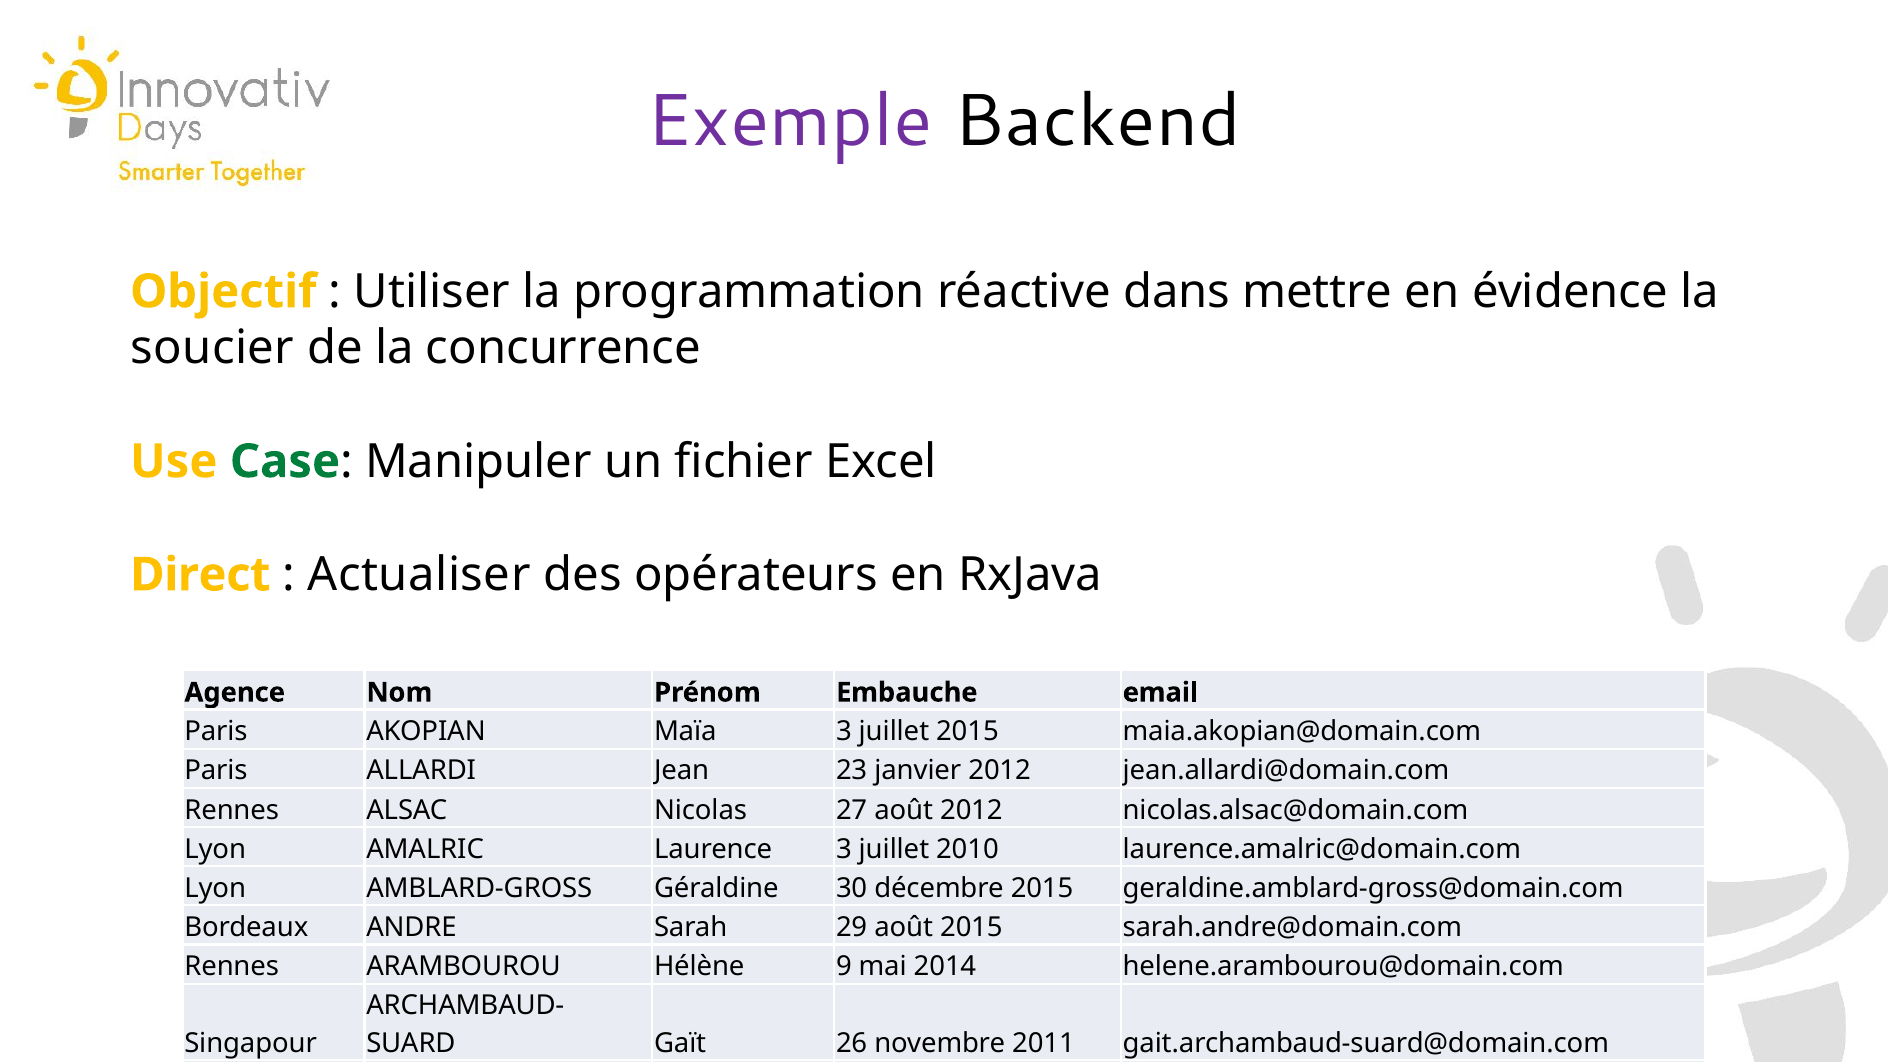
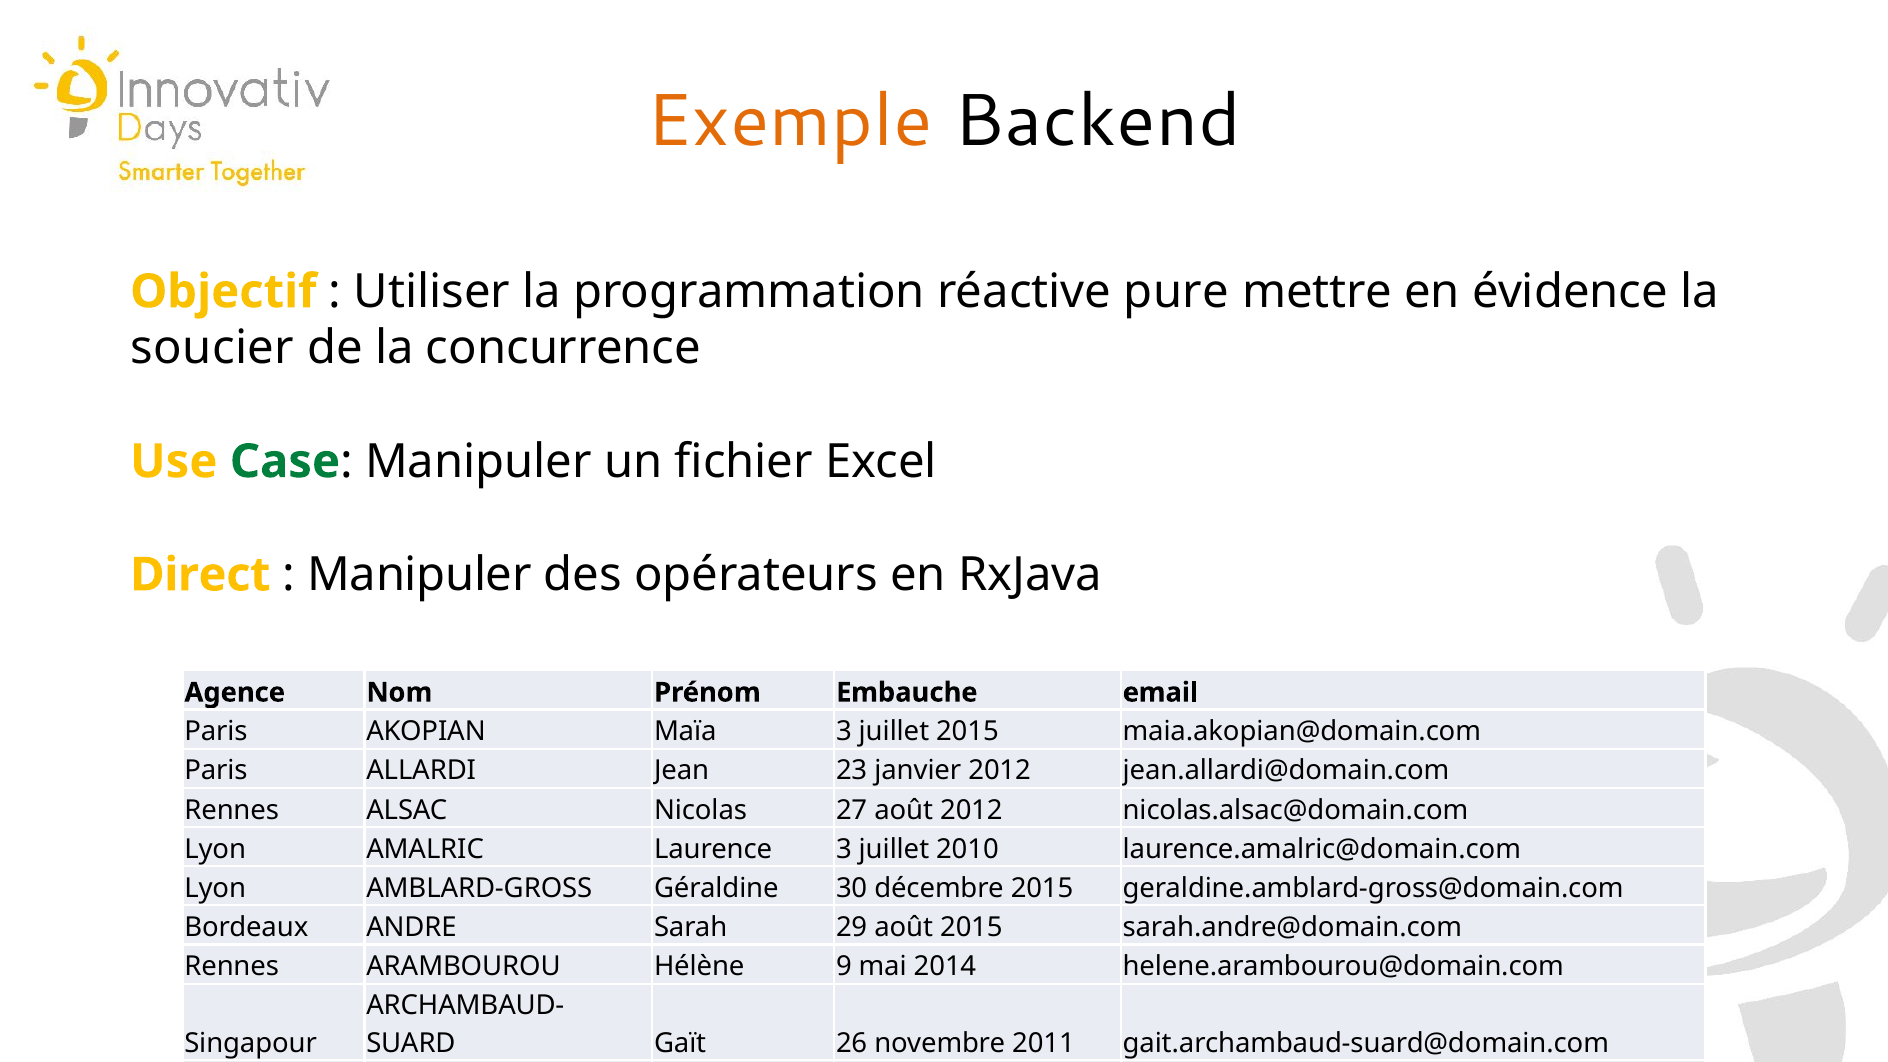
Exemple colour: purple -> orange
dans: dans -> pure
Actualiser at (419, 575): Actualiser -> Manipuler
